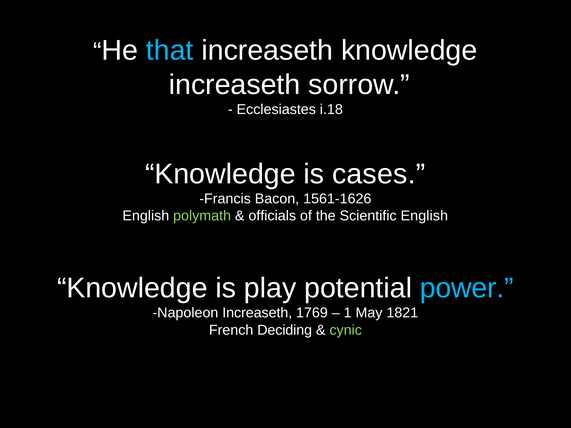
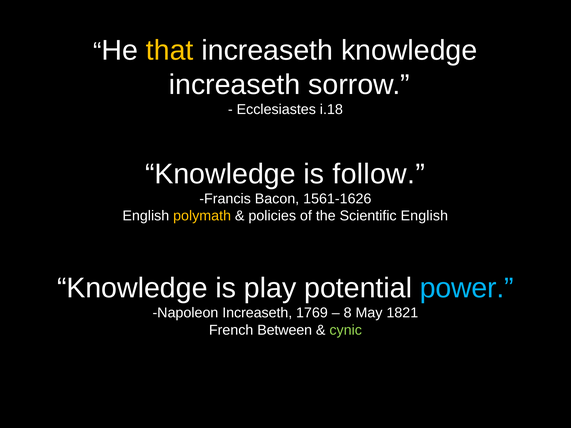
that colour: light blue -> yellow
cases: cases -> follow
polymath colour: light green -> yellow
officials: officials -> policies
1: 1 -> 8
Deciding: Deciding -> Between
